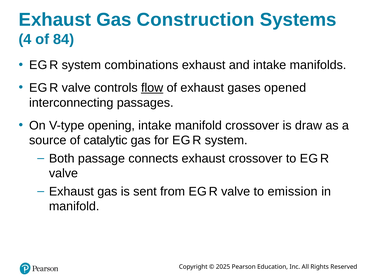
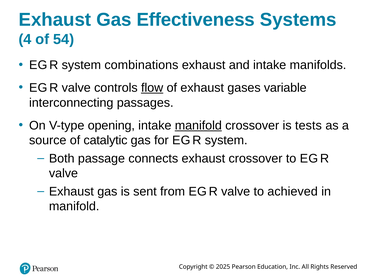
Construction: Construction -> Effectiveness
84: 84 -> 54
opened: opened -> variable
manifold at (198, 125) underline: none -> present
draw: draw -> tests
emission: emission -> achieved
